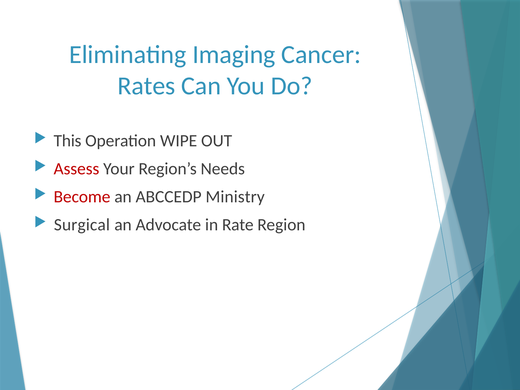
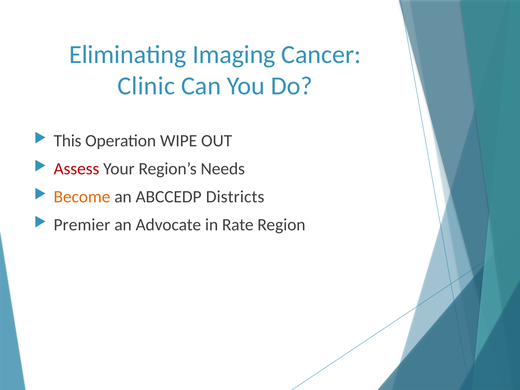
Rates: Rates -> Clinic
Become colour: red -> orange
Ministry: Ministry -> Districts
Surgical: Surgical -> Premier
